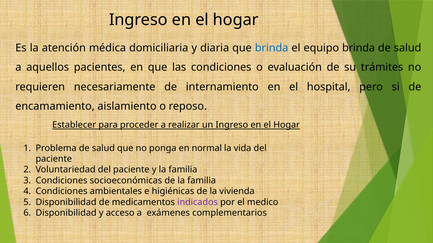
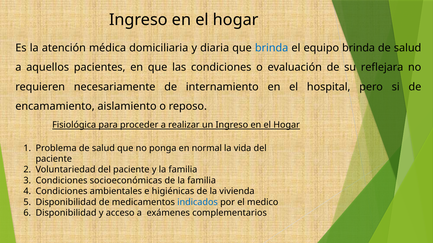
trámites: trámites -> reflejara
Establecer: Establecer -> Fisiológica
indicados colour: purple -> blue
